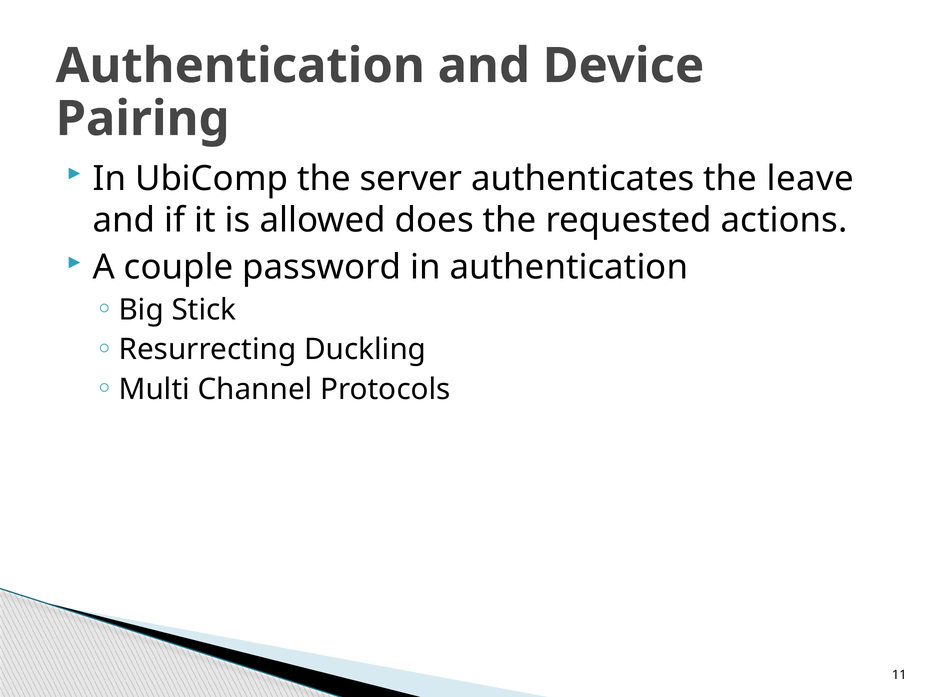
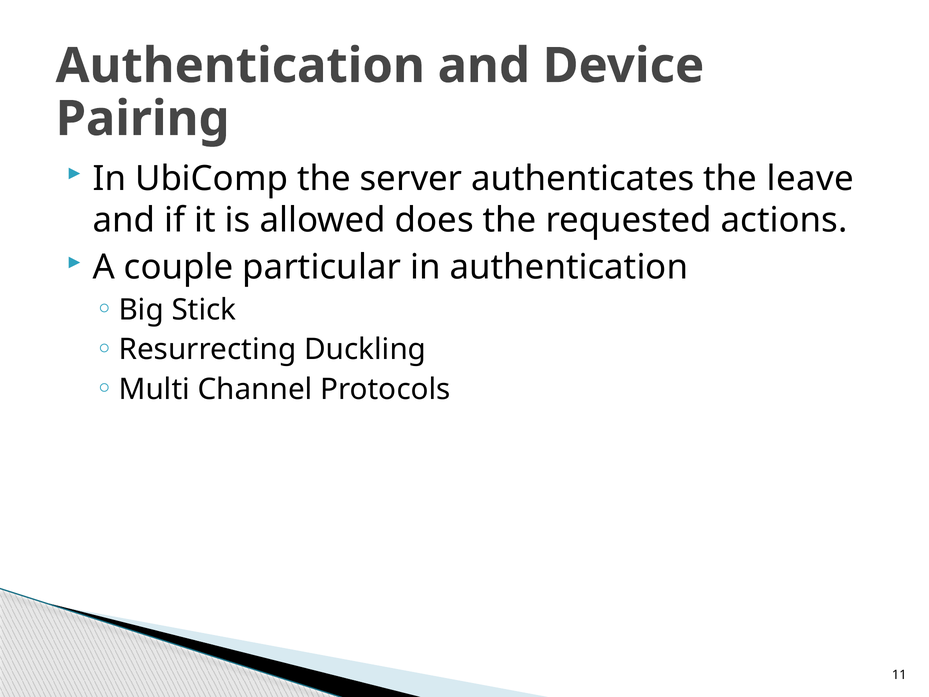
password: password -> particular
